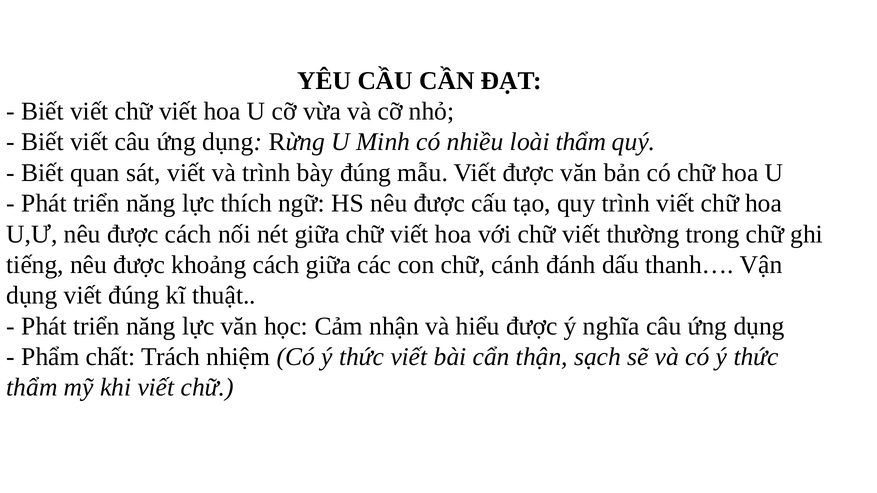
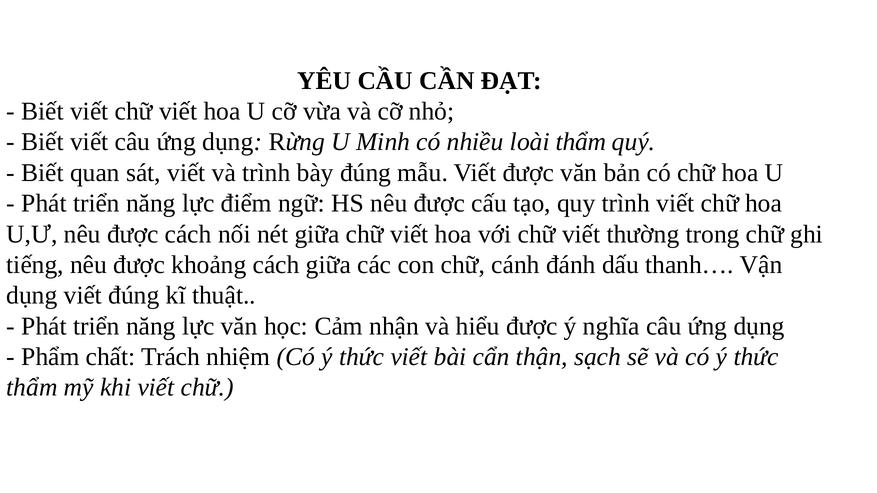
thích: thích -> điểm
